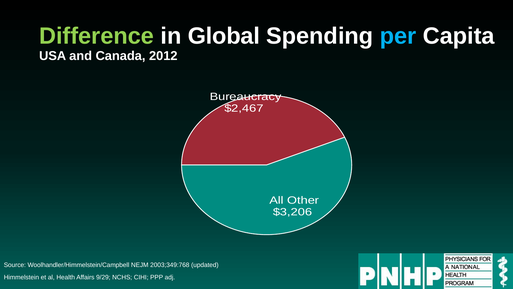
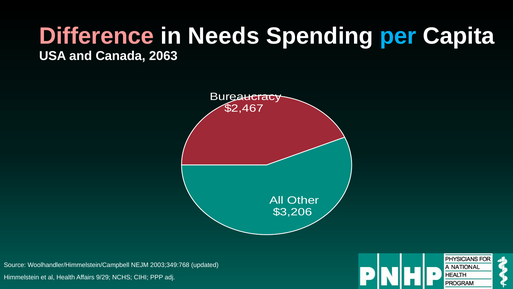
Difference colour: light green -> pink
Global: Global -> Needs
2012: 2012 -> 2063
